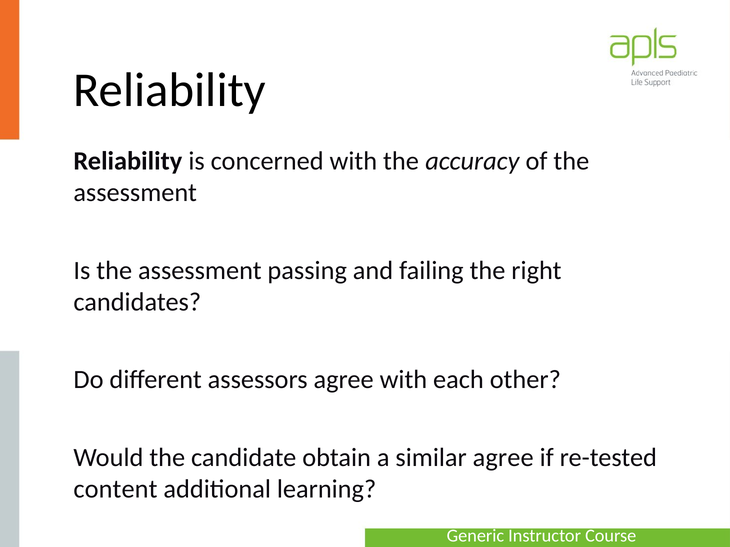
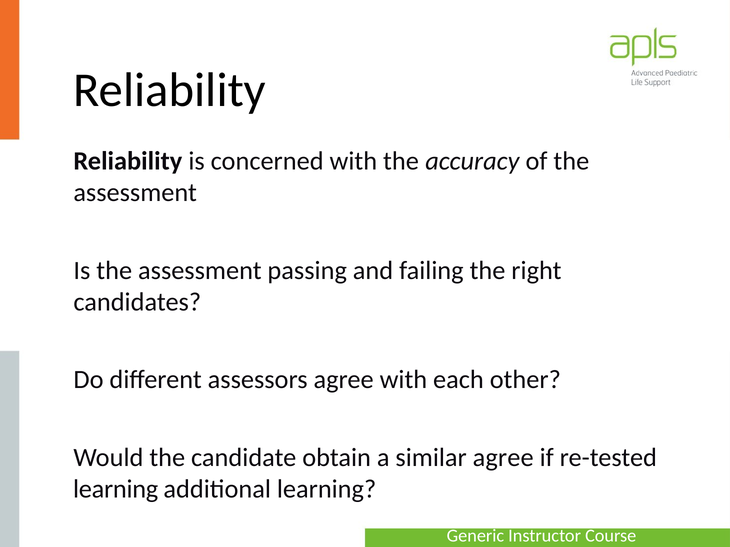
content at (115, 490): content -> learning
